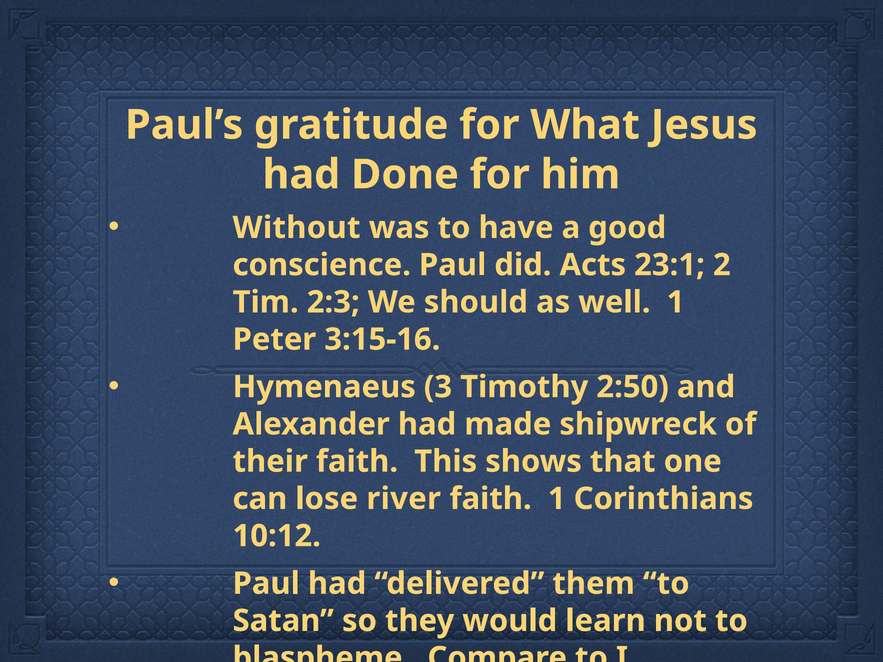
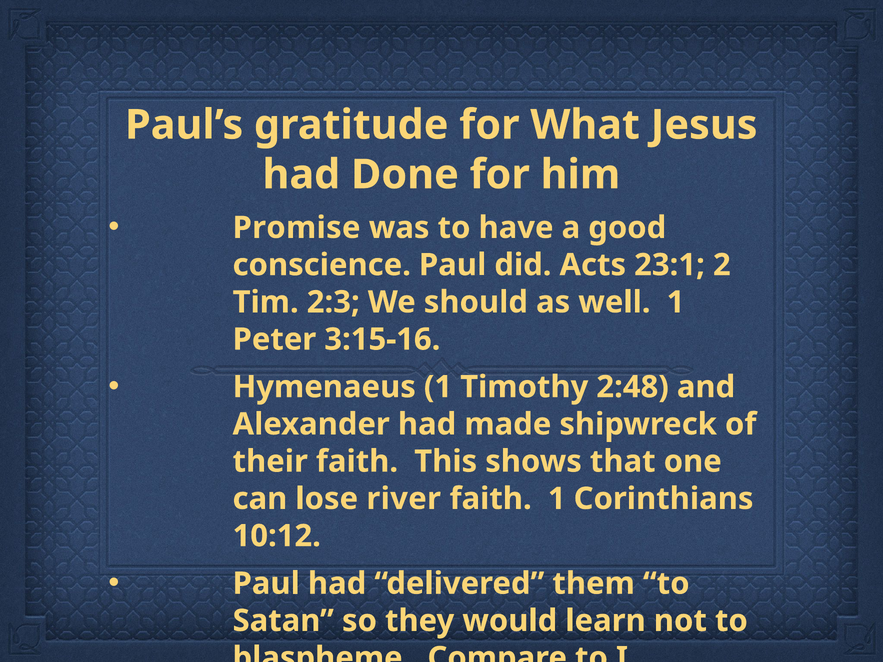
Without: Without -> Promise
Hymenaeus 3: 3 -> 1
2:50: 2:50 -> 2:48
